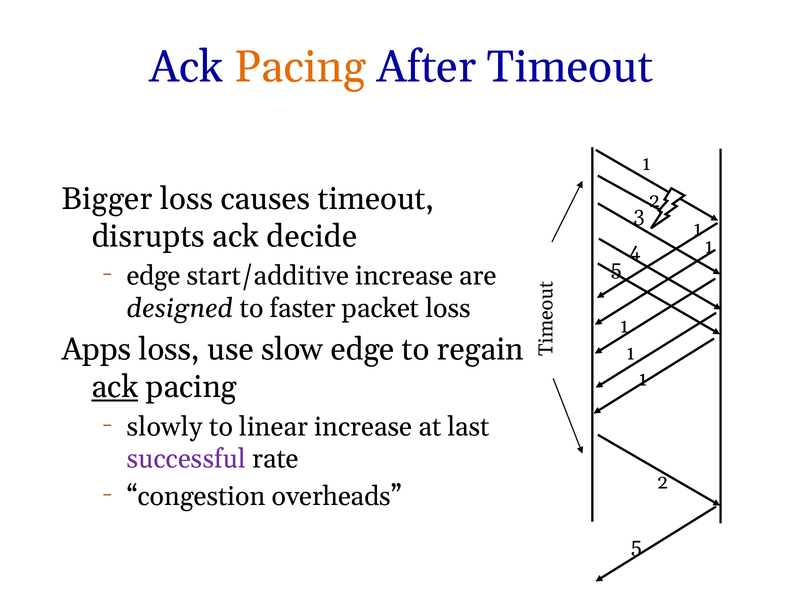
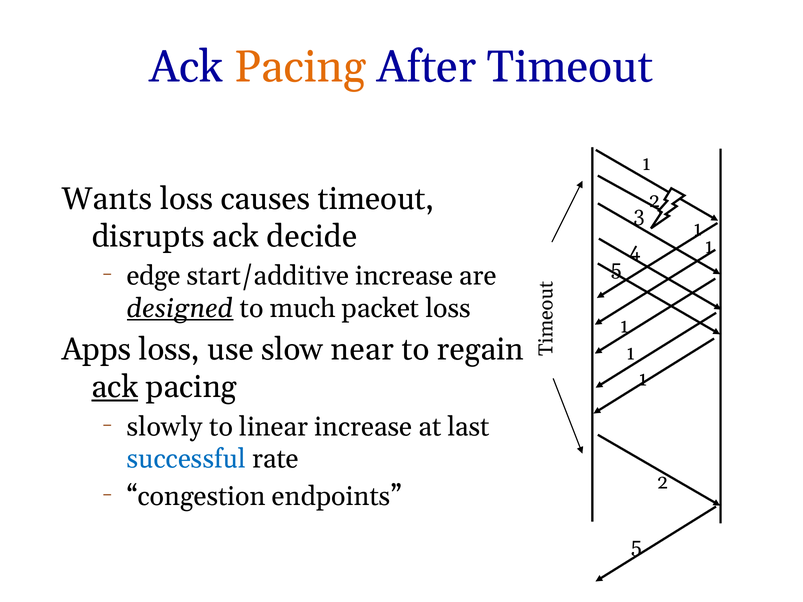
Bigger: Bigger -> Wants
designed underline: none -> present
faster: faster -> much
slow edge: edge -> near
successful colour: purple -> blue
overheads: overheads -> endpoints
